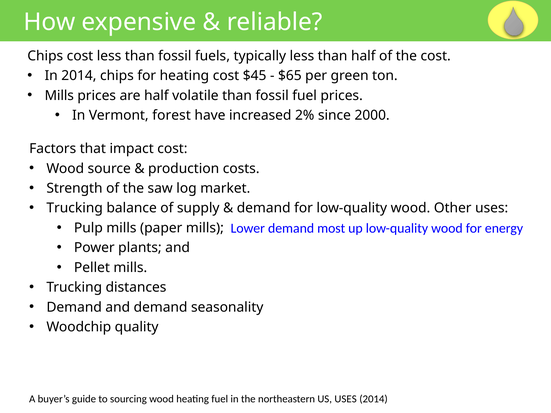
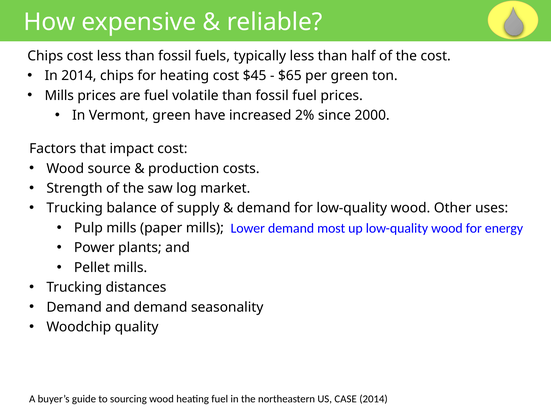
are half: half -> fuel
Vermont forest: forest -> green
US USES: USES -> CASE
